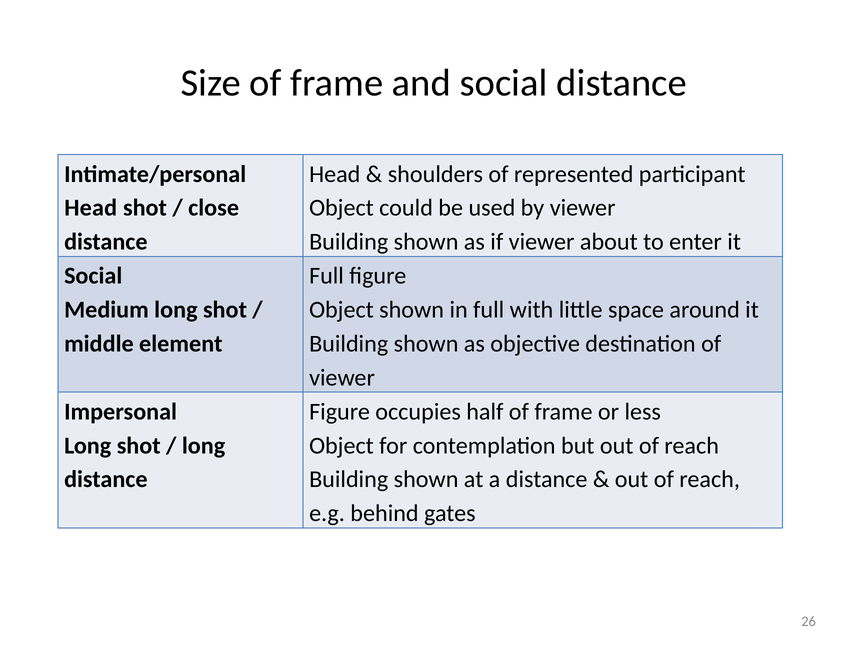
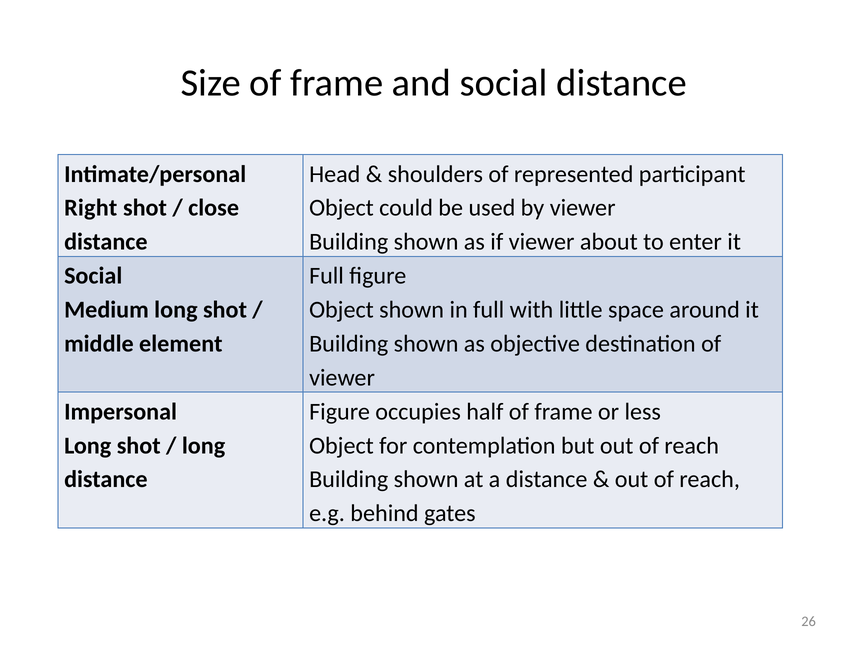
Head at (91, 208): Head -> Right
